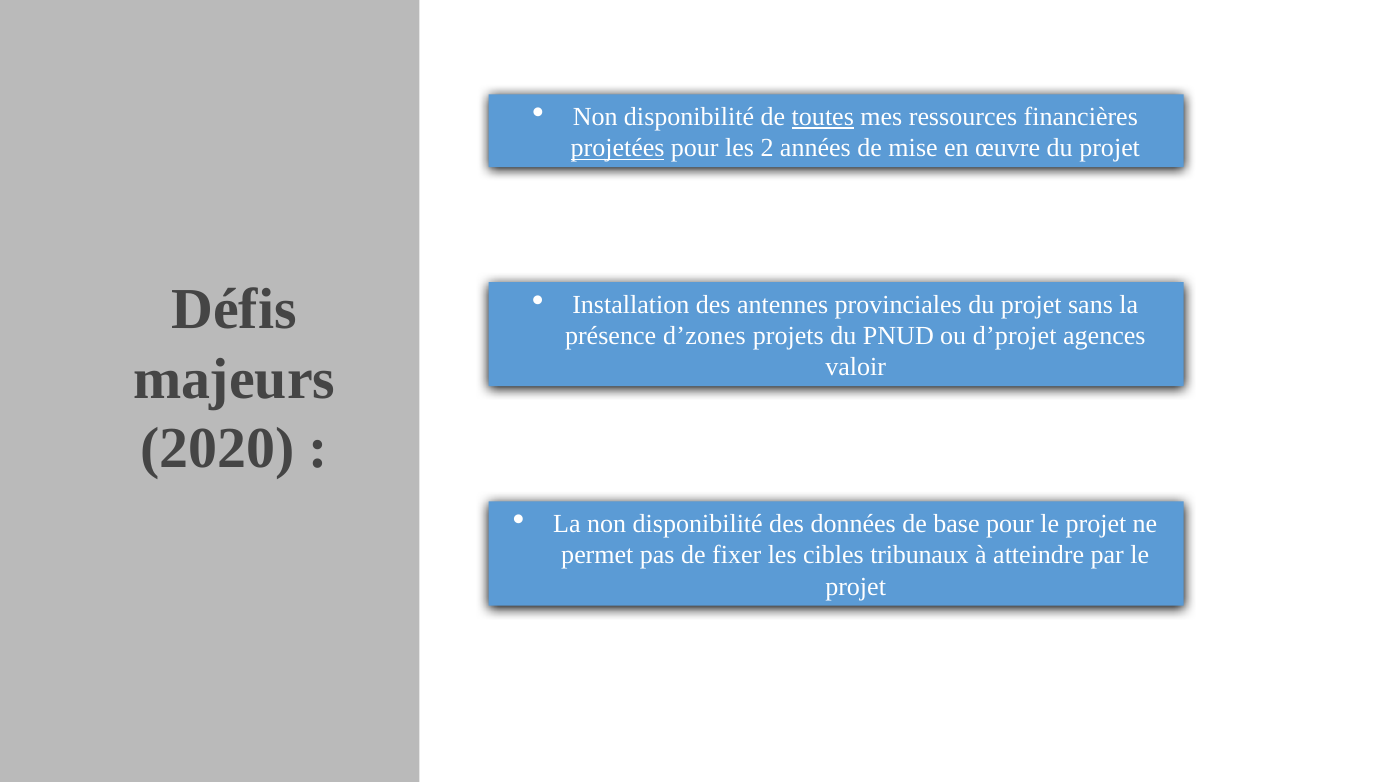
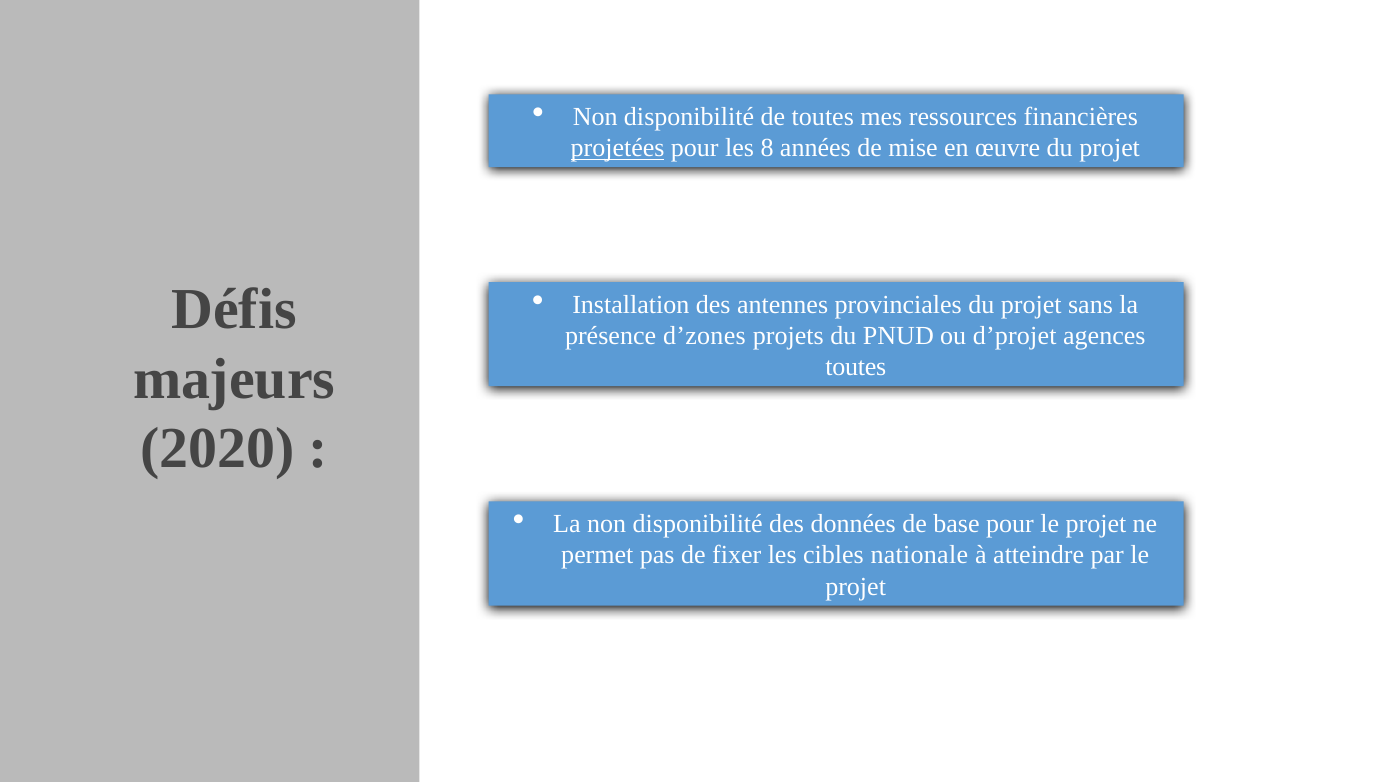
toutes at (823, 117) underline: present -> none
2: 2 -> 8
valoir at (856, 367): valoir -> toutes
tribunaux: tribunaux -> nationale
